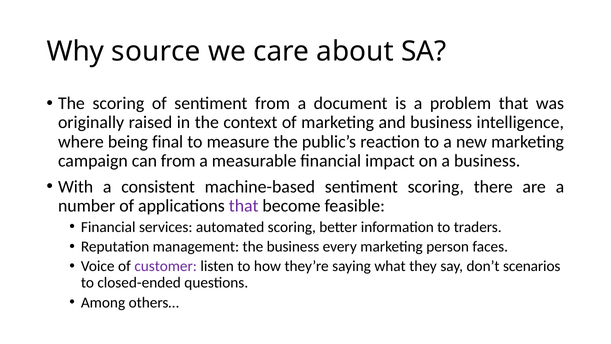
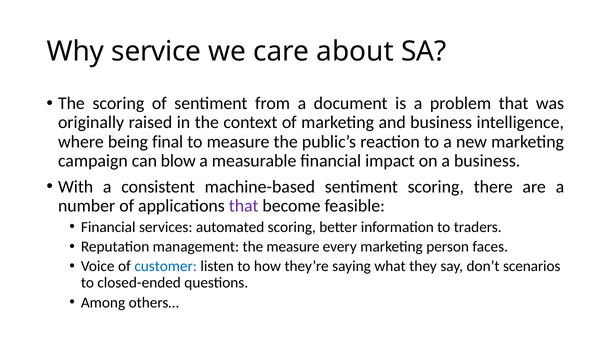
source: source -> service
can from: from -> blow
the business: business -> measure
customer colour: purple -> blue
